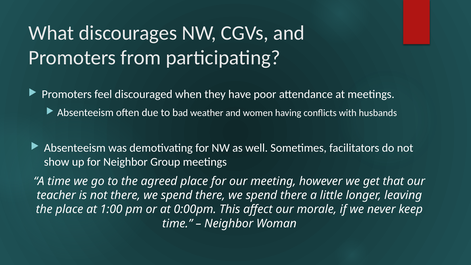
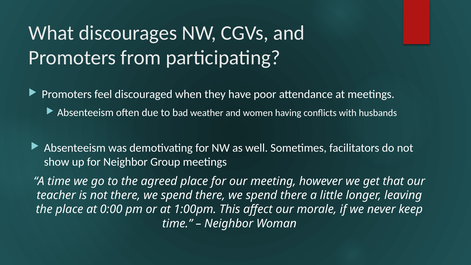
1:00: 1:00 -> 0:00
0:00pm: 0:00pm -> 1:00pm
